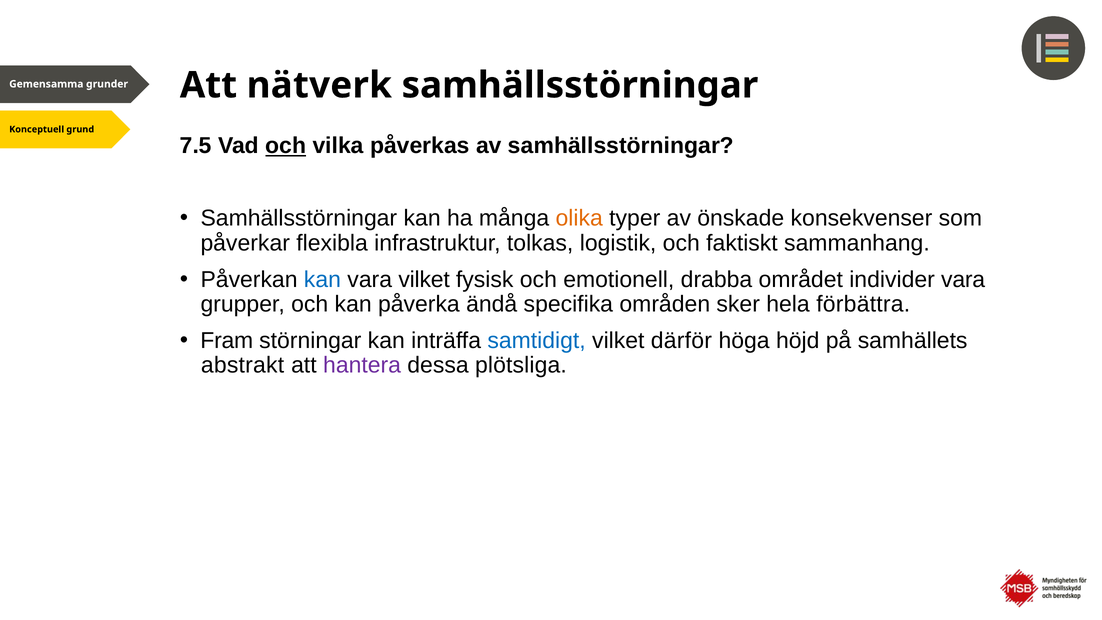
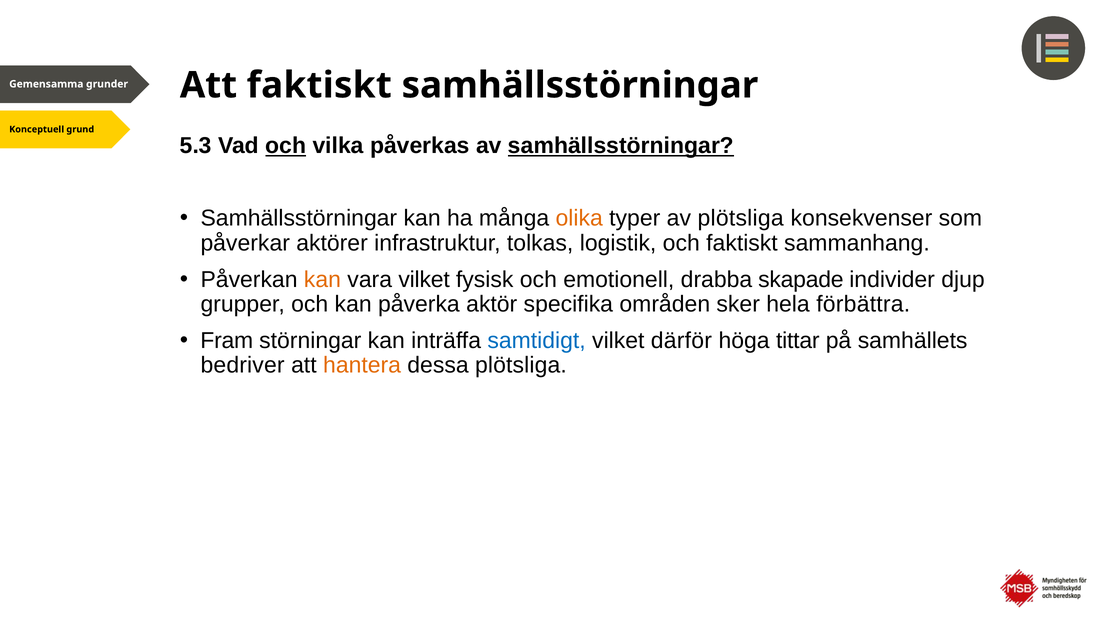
Att nätverk: nätverk -> faktiskt
7.5: 7.5 -> 5.3
samhällsstörningar at (621, 146) underline: none -> present
av önskade: önskade -> plötsliga
flexibla: flexibla -> aktörer
kan at (322, 279) colour: blue -> orange
området: området -> skapade
individer vara: vara -> djup
ändå: ändå -> aktör
höjd: höjd -> tittar
abstrakt: abstrakt -> bedriver
hantera colour: purple -> orange
